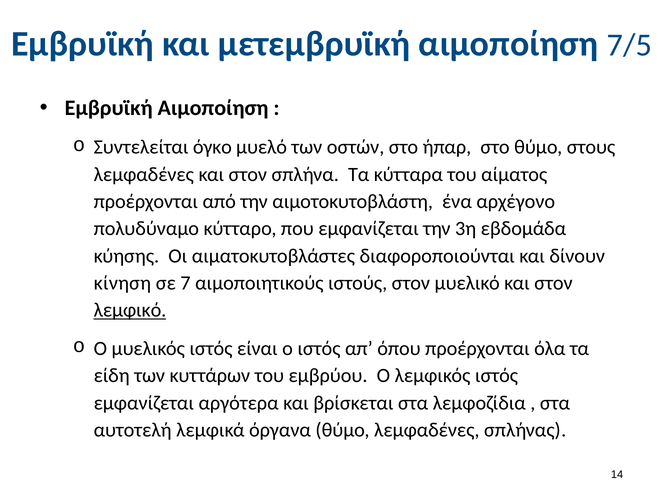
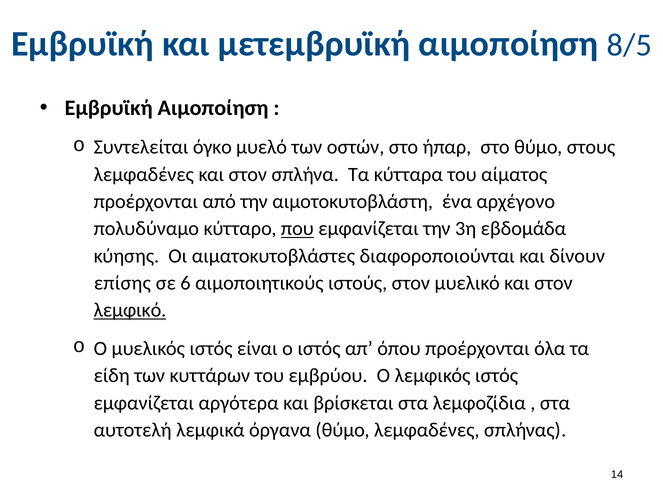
7/5: 7/5 -> 8/5
που underline: none -> present
κίνηση: κίνηση -> επίσης
7: 7 -> 6
